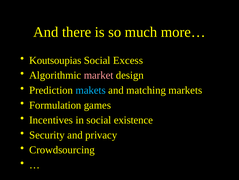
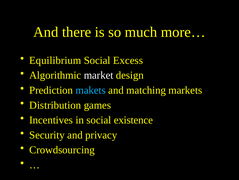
Koutsoupias: Koutsoupias -> Equilibrium
market colour: pink -> white
Formulation: Formulation -> Distribution
